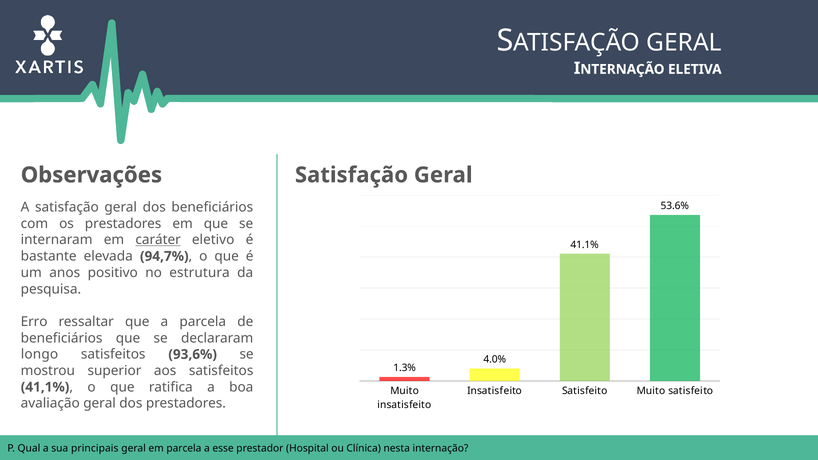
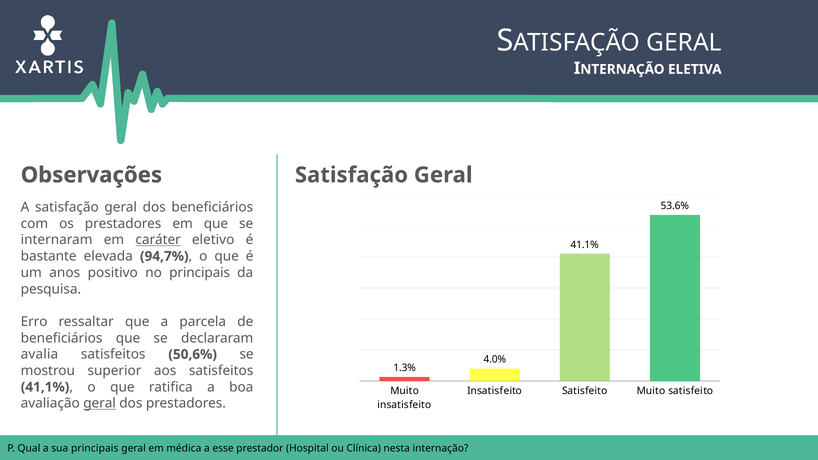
no estrutura: estrutura -> principais
longo: longo -> avalia
93,6%: 93,6% -> 50,6%
geral at (100, 404) underline: none -> present
em parcela: parcela -> médica
